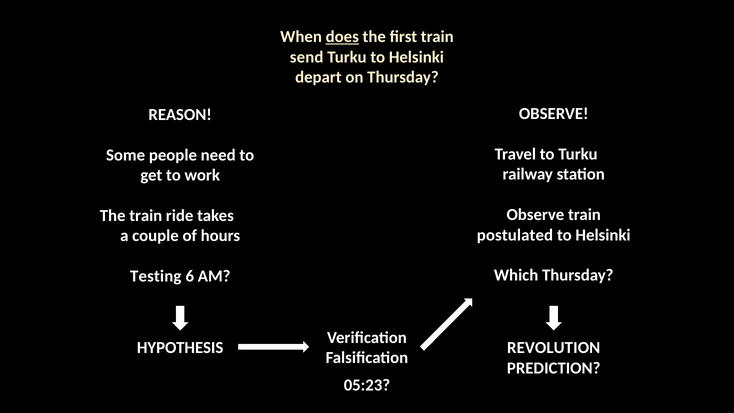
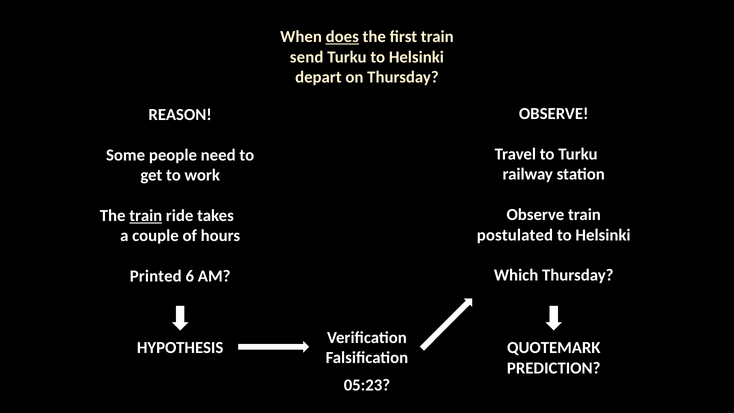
train at (146, 215) underline: none -> present
Testing: Testing -> Printed
REVOLUTION: REVOLUTION -> QUOTEMARK
